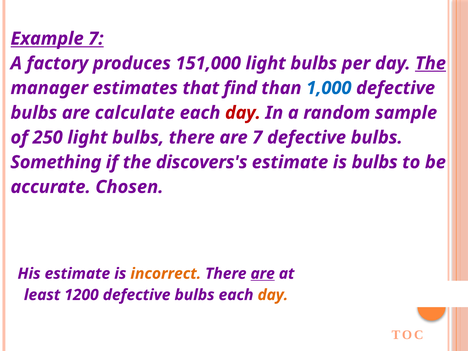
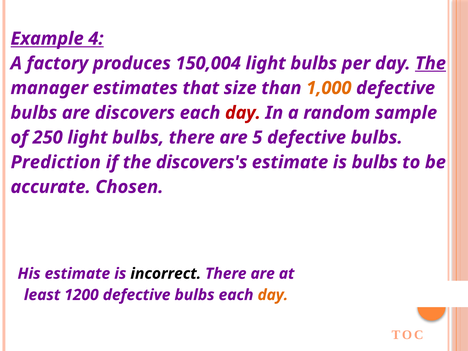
Example 7: 7 -> 4
151,000: 151,000 -> 150,004
find: find -> size
1,000 colour: blue -> orange
calculate: calculate -> discovers
are 7: 7 -> 5
Something: Something -> Prediction
incorrect colour: orange -> black
are at (263, 274) underline: present -> none
